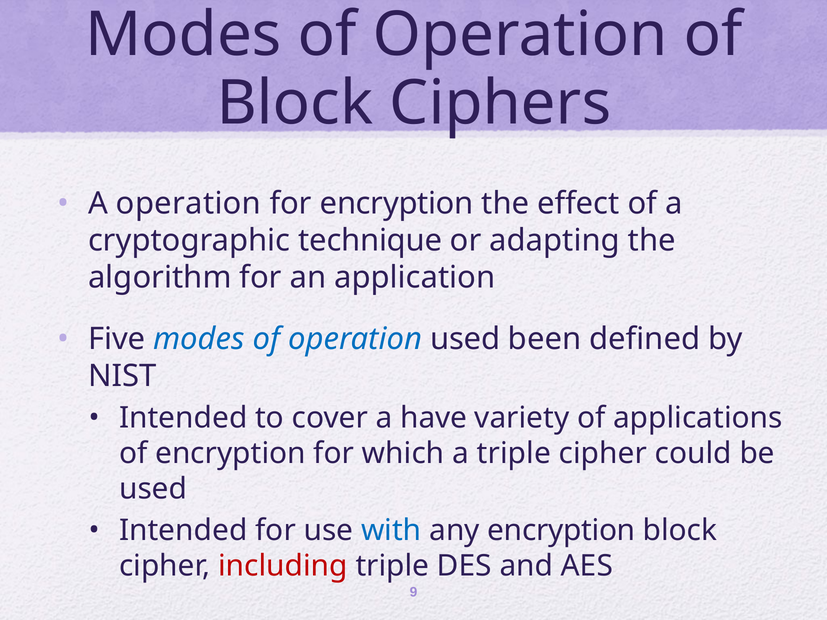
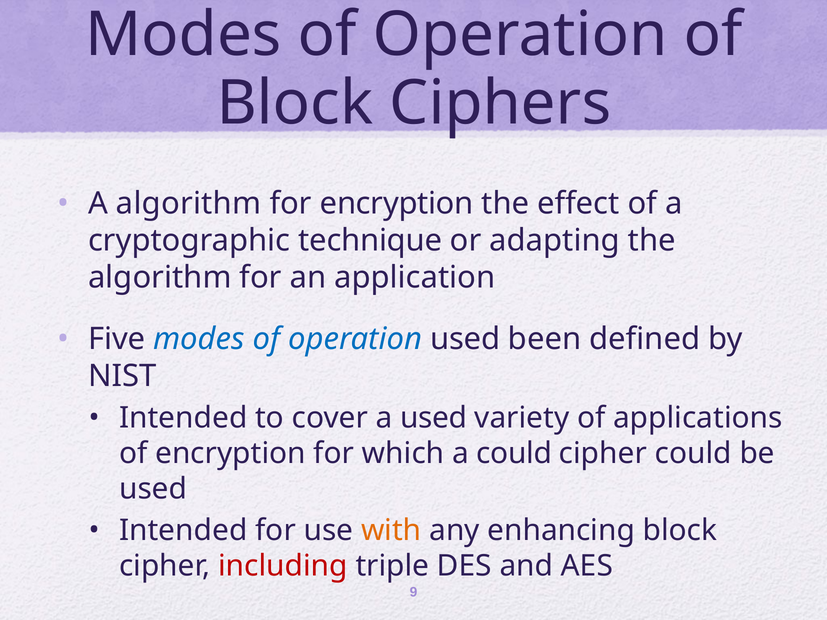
A operation: operation -> algorithm
a have: have -> used
a triple: triple -> could
with colour: blue -> orange
any encryption: encryption -> enhancing
